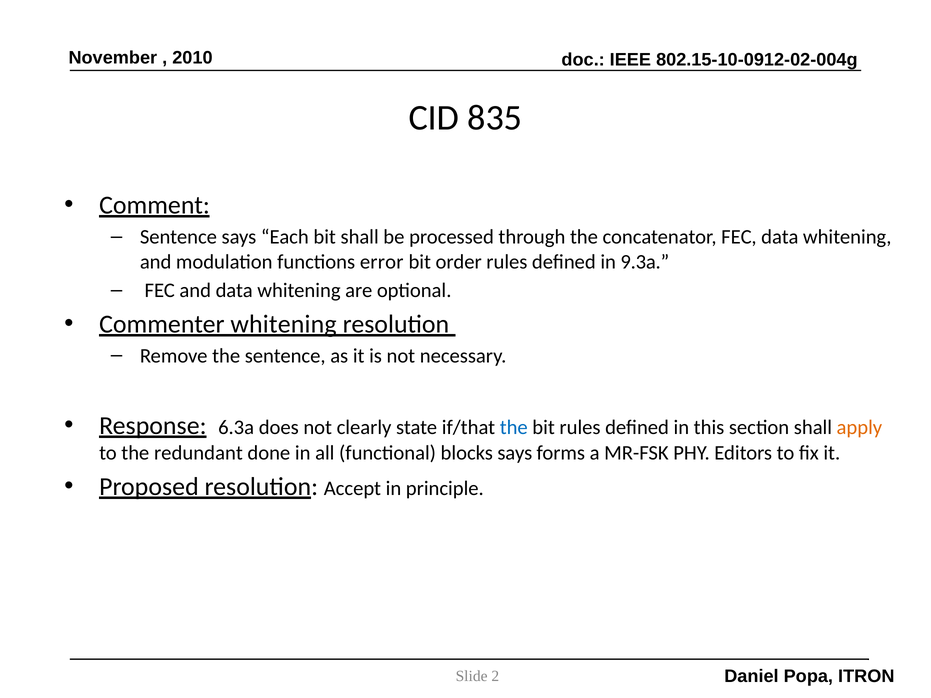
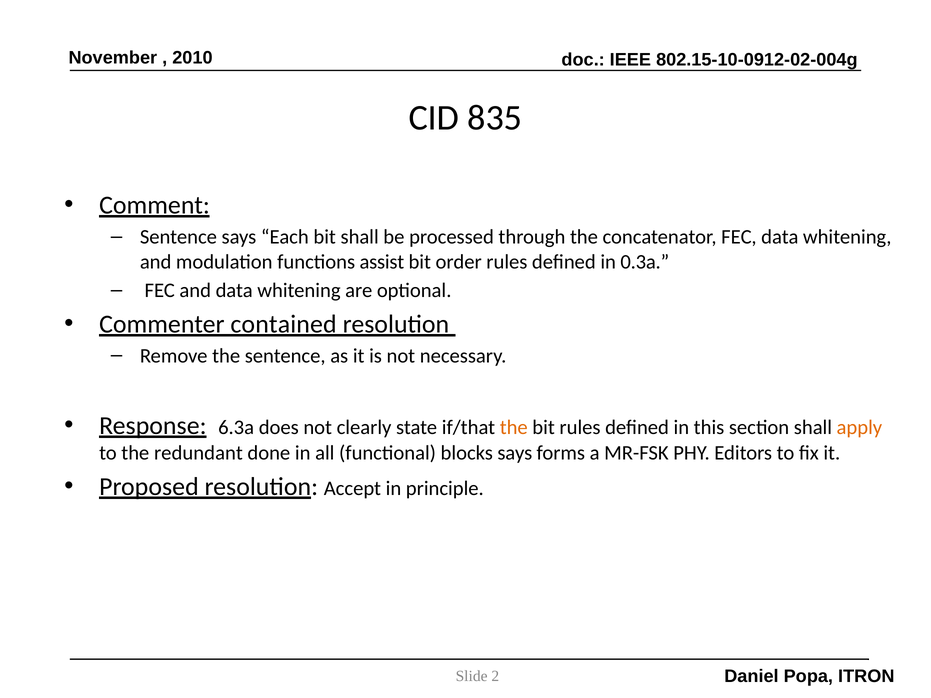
error: error -> assist
9.3a: 9.3a -> 0.3a
Commenter whitening: whitening -> contained
the at (514, 427) colour: blue -> orange
